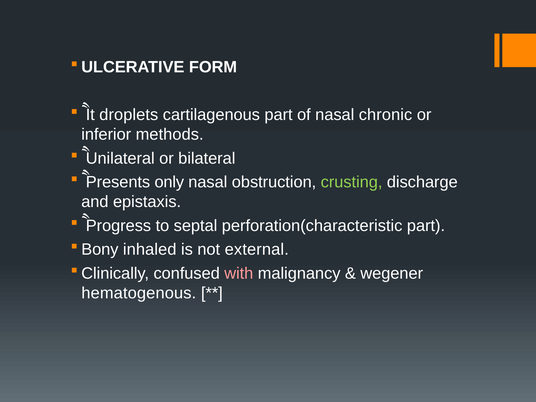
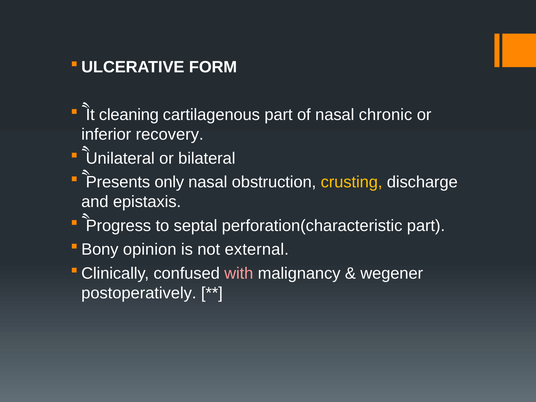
droplets: droplets -> cleaning
methods: methods -> recovery
crusting colour: light green -> yellow
inhaled: inhaled -> opinion
hematogenous: hematogenous -> postoperatively
